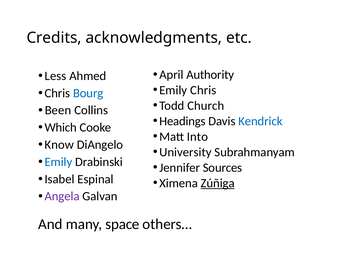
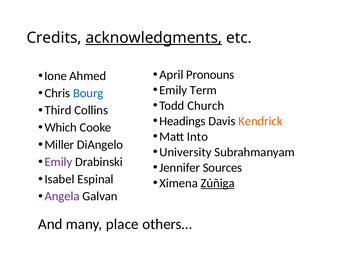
acknowledgments underline: none -> present
Authority: Authority -> Pronouns
Less: Less -> Ione
Emily Chris: Chris -> Term
Been: Been -> Third
Kendrick colour: blue -> orange
Know: Know -> Miller
Emily at (58, 162) colour: blue -> purple
space: space -> place
